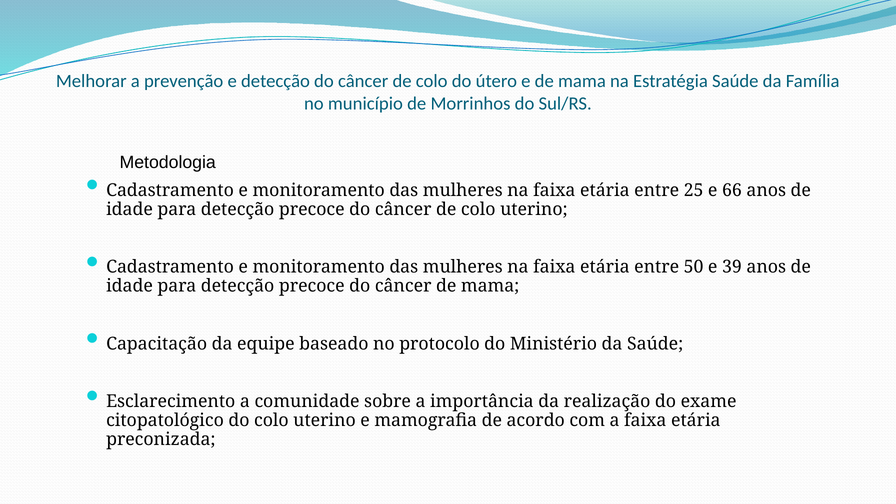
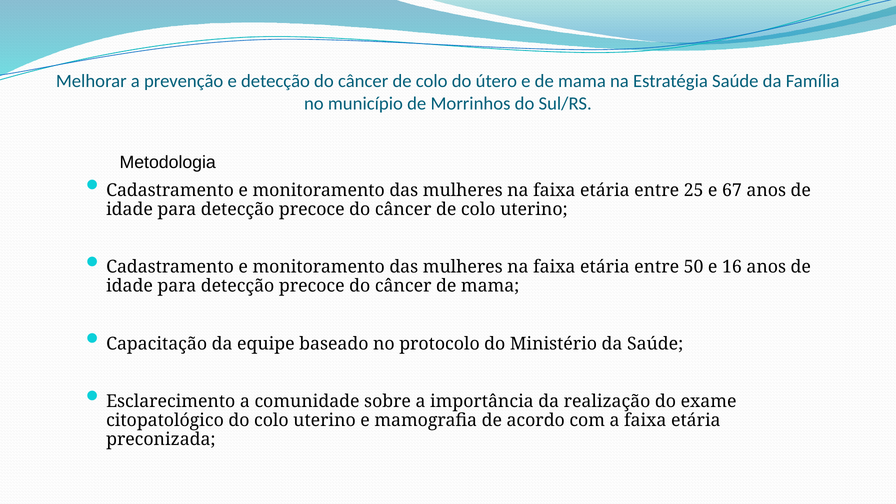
66: 66 -> 67
39: 39 -> 16
